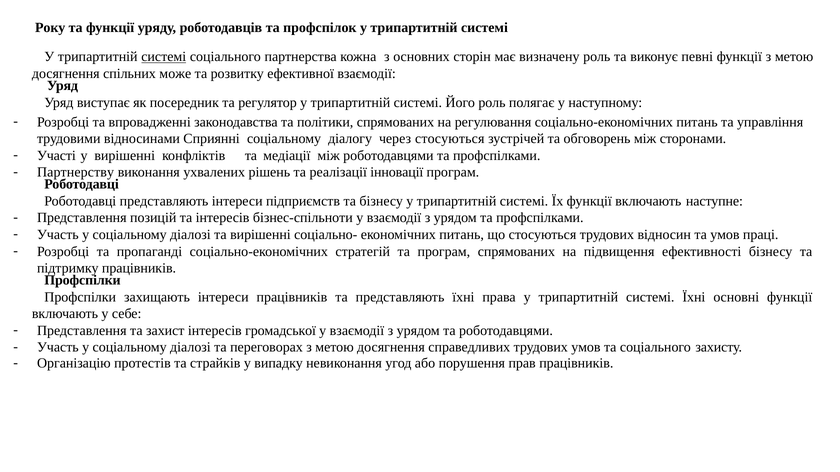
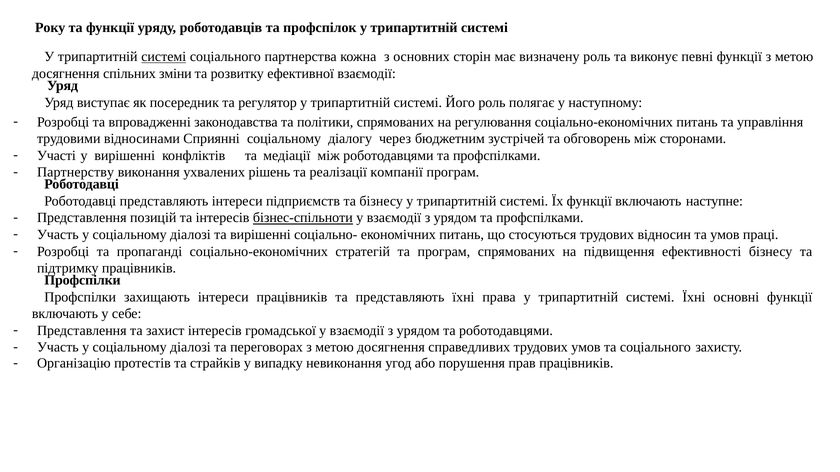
може: може -> зміни
через стосуються: стосуються -> бюджетним
інновації: інновації -> компанії
бізнес-спільноти underline: none -> present
